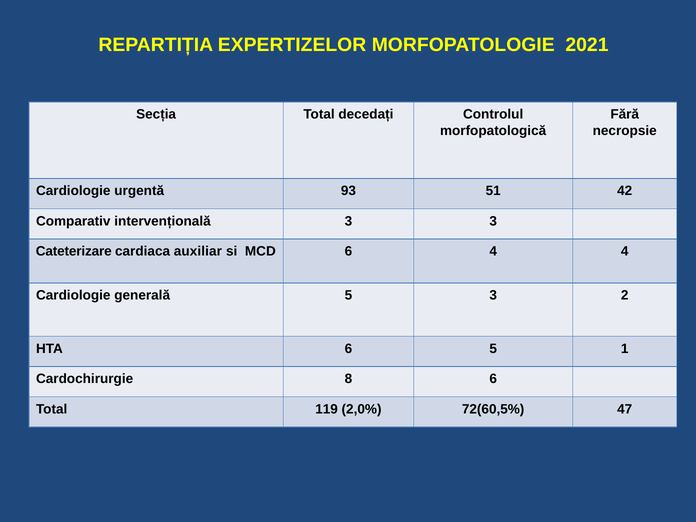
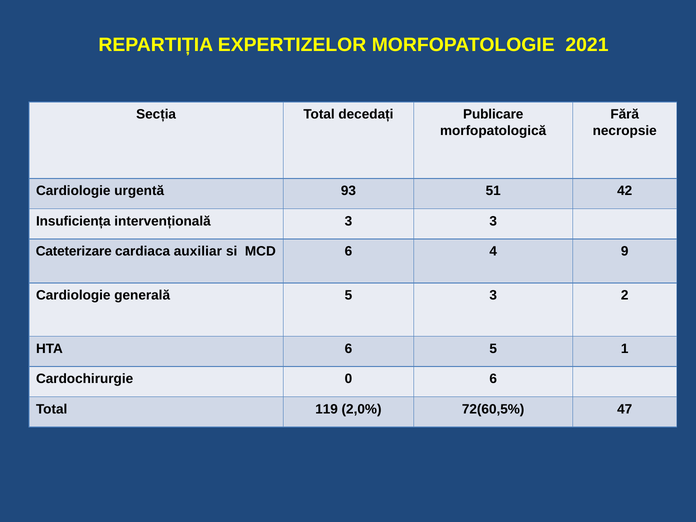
Controlul: Controlul -> Publicare
Comparativ: Comparativ -> Insuficiența
4 4: 4 -> 9
8: 8 -> 0
